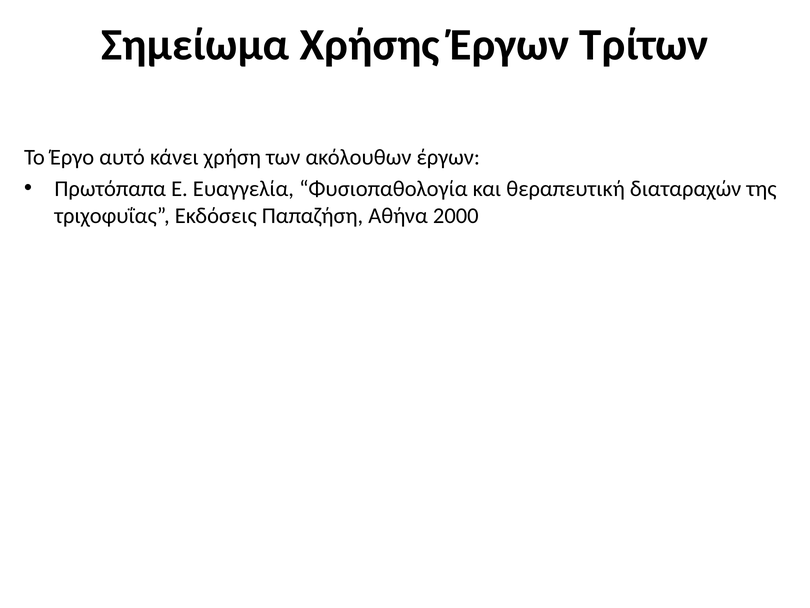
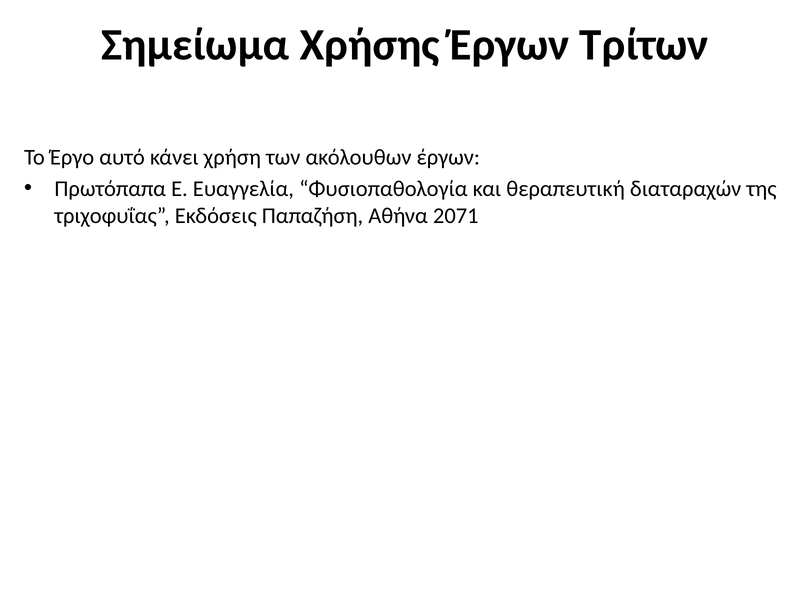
2000: 2000 -> 2071
